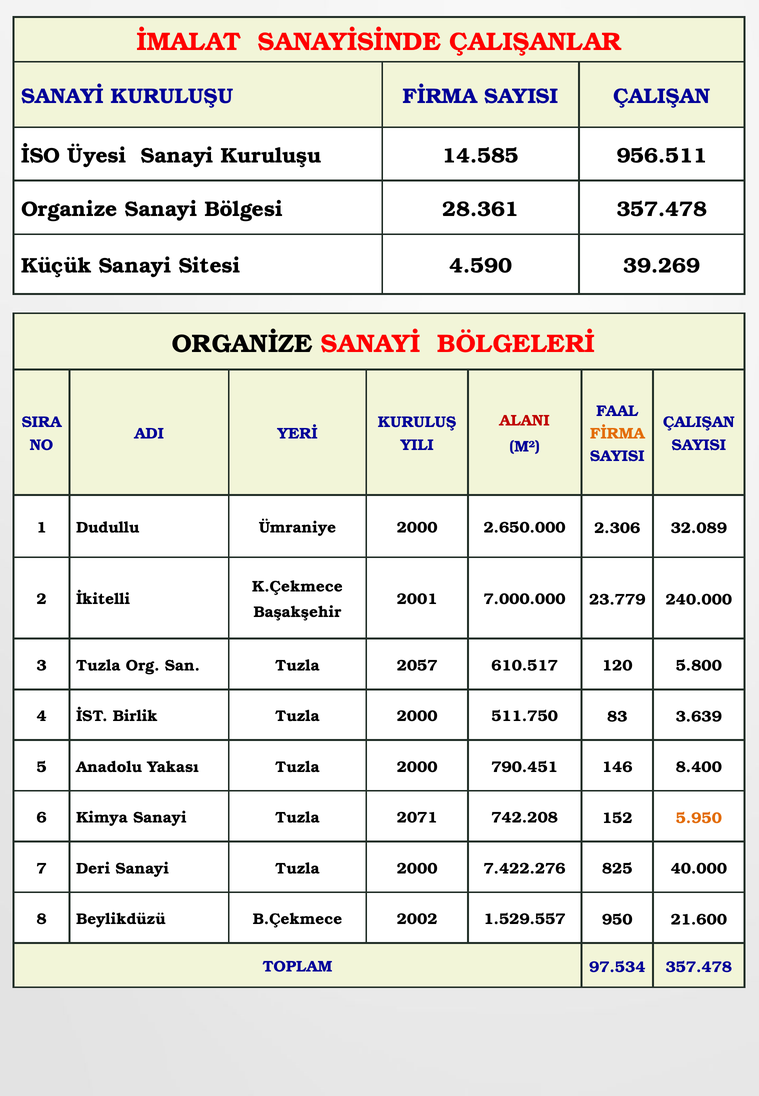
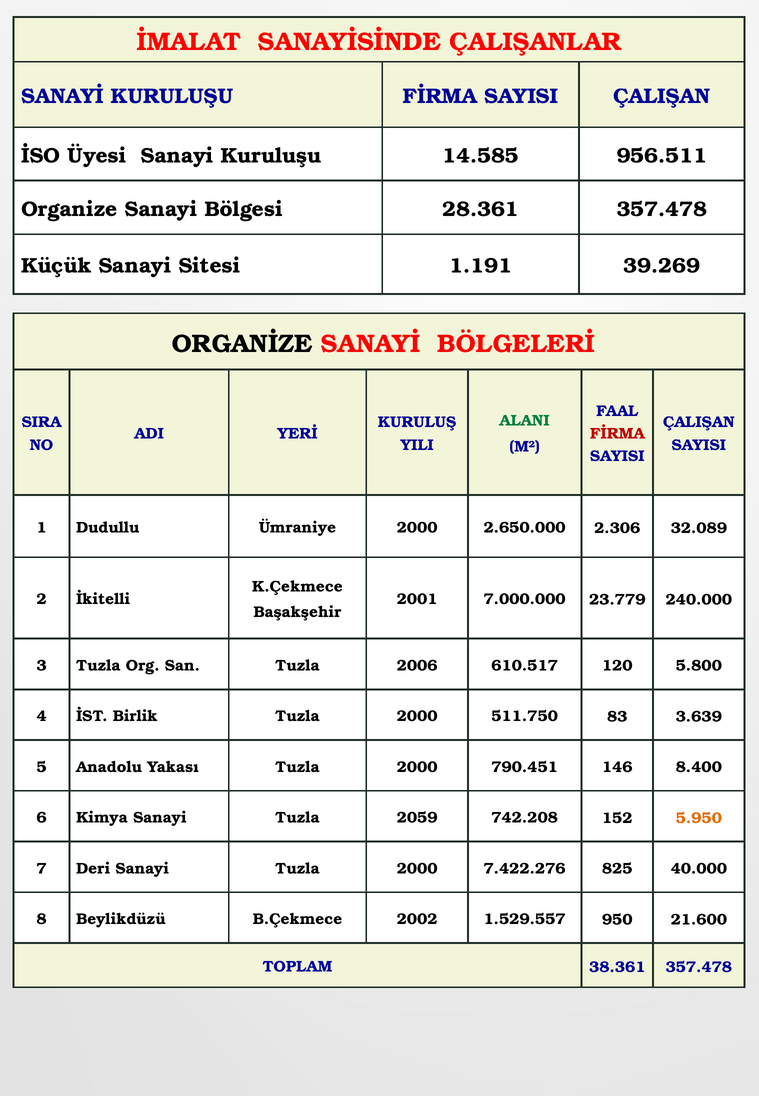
4.590: 4.590 -> 1.191
ALANI colour: red -> green
FİRMA at (617, 434) colour: orange -> red
2057: 2057 -> 2006
2071: 2071 -> 2059
97.534: 97.534 -> 38.361
